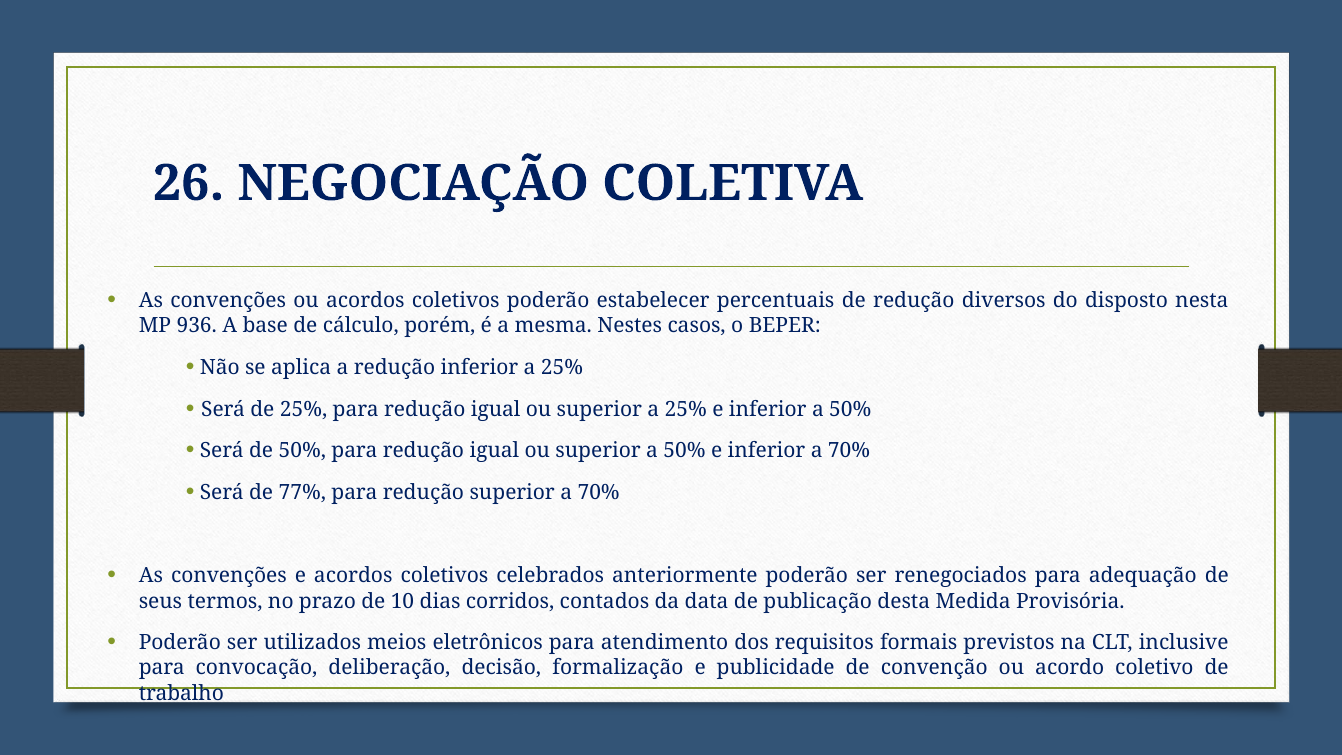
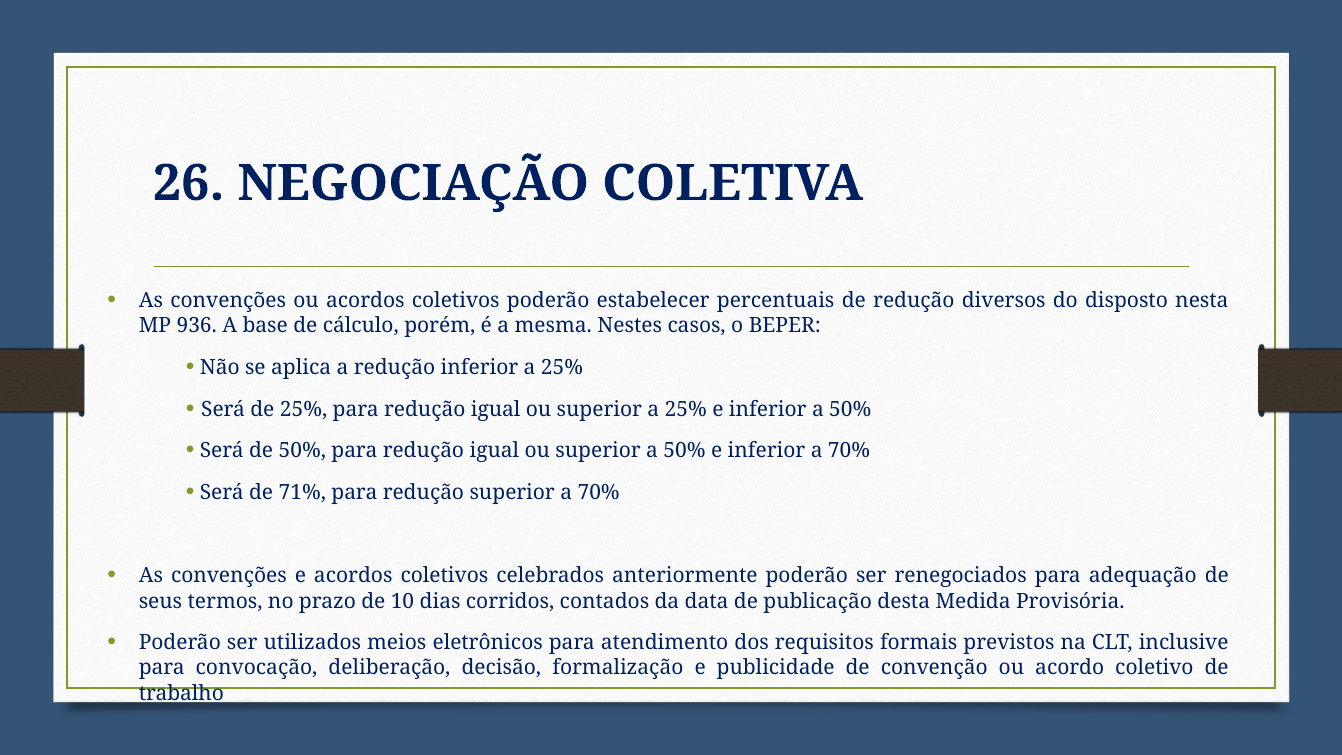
77%: 77% -> 71%
